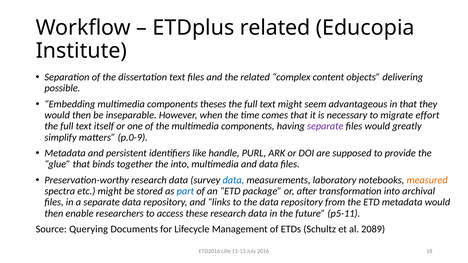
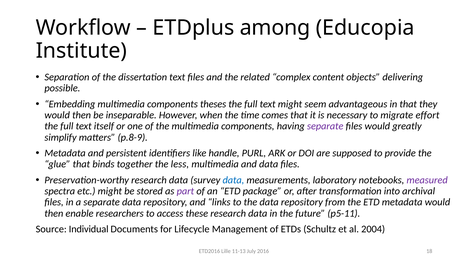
ETDplus related: related -> among
p.0-9: p.0-9 -> p.8-9
the into: into -> less
measured colour: orange -> purple
part colour: blue -> purple
Querying: Querying -> Individual
2089: 2089 -> 2004
